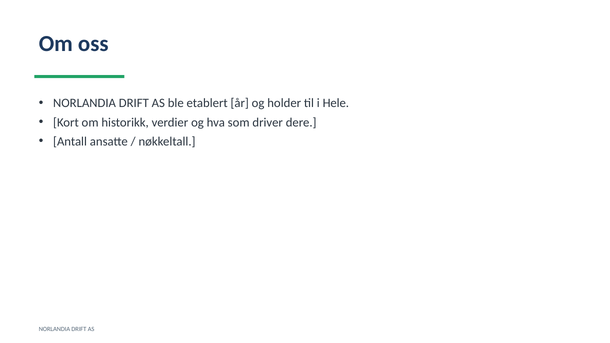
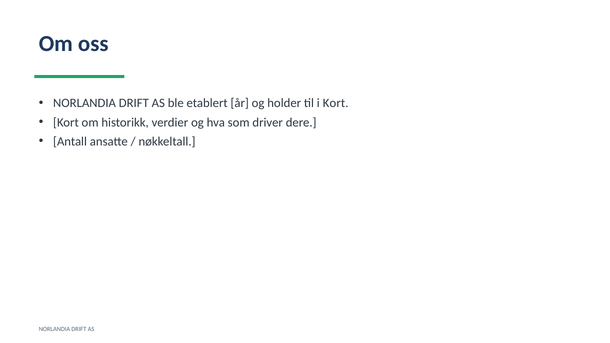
i Hele: Hele -> Kort
